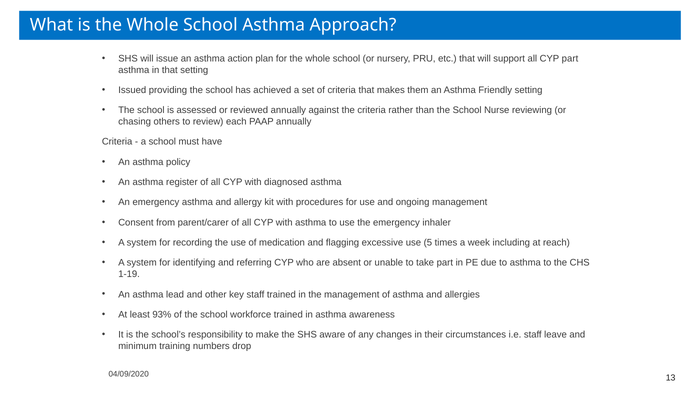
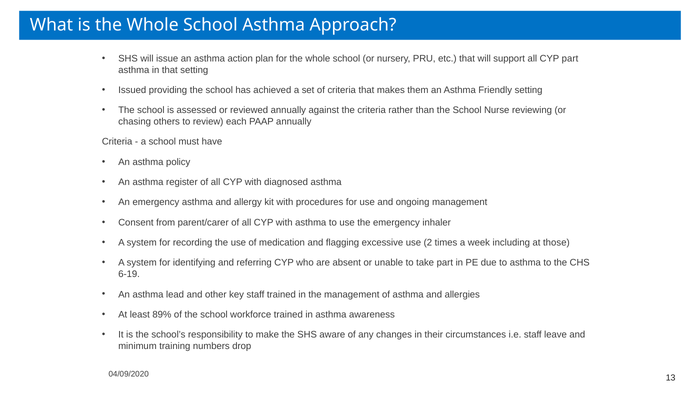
5: 5 -> 2
reach: reach -> those
1-19: 1-19 -> 6-19
93%: 93% -> 89%
